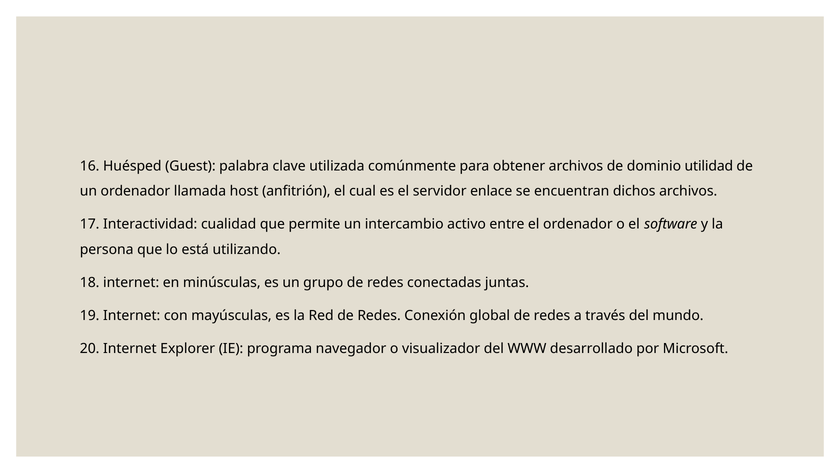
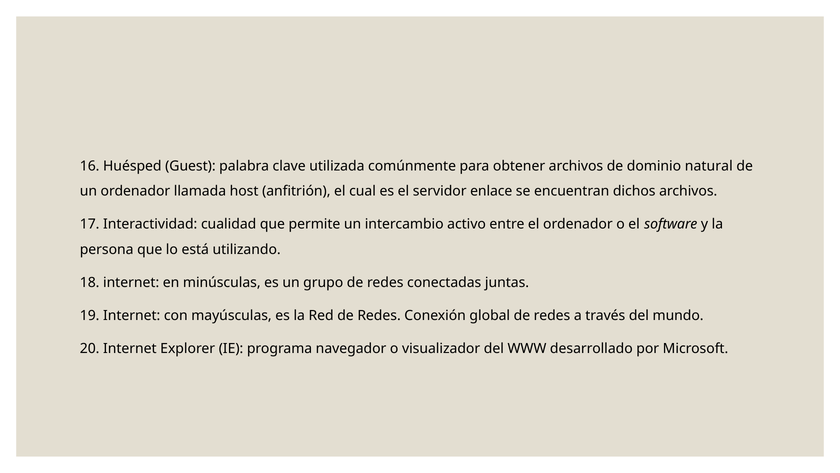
utilidad: utilidad -> natural
